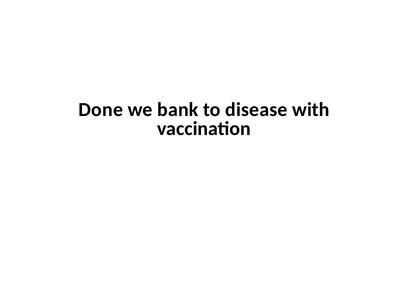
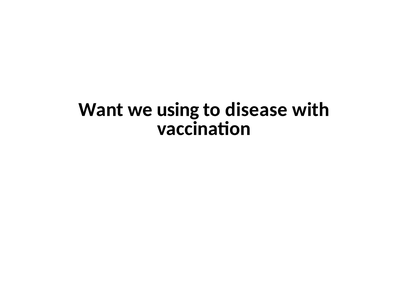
Done: Done -> Want
bank: bank -> using
